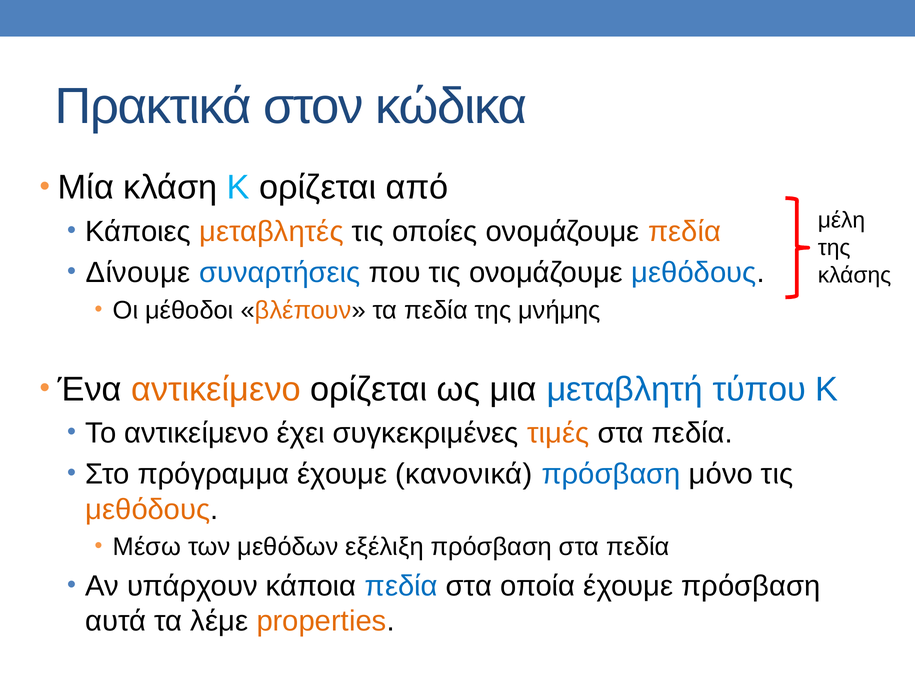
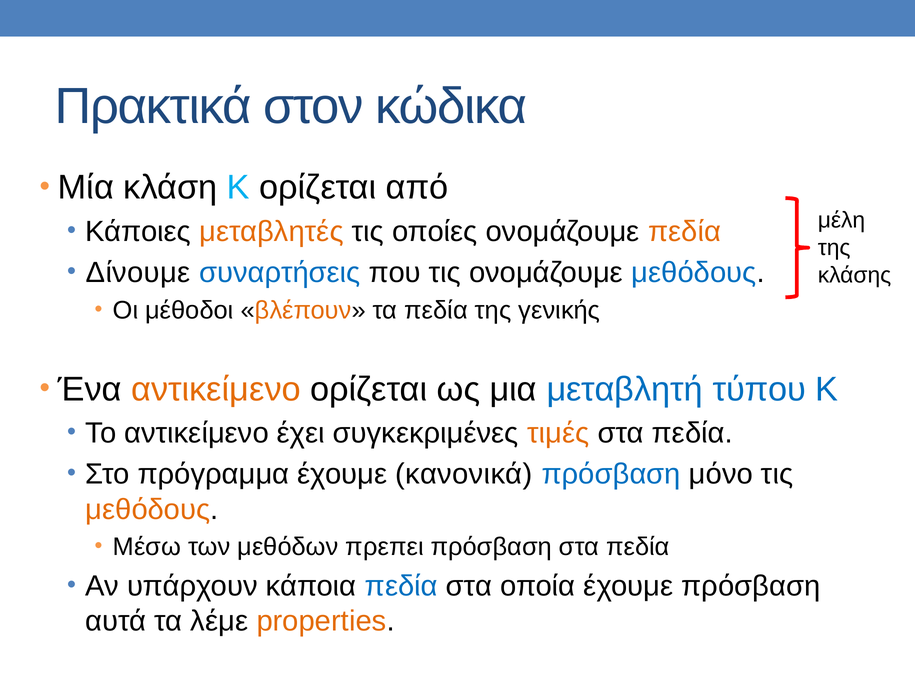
μνήμης: μνήμης -> γενικής
εξέλιξη: εξέλιξη -> πρεπει
